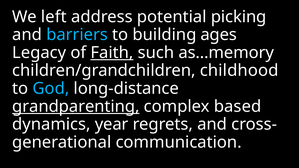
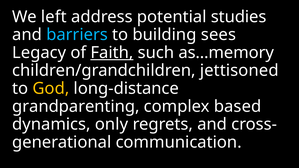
picking: picking -> studies
ages: ages -> sees
childhood: childhood -> jettisoned
God colour: light blue -> yellow
grandparenting underline: present -> none
year: year -> only
